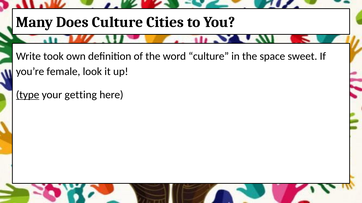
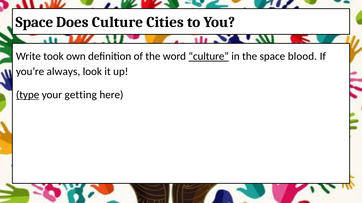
Many at (34, 22): Many -> Space
culture at (209, 56) underline: none -> present
sweet: sweet -> blood
female: female -> always
